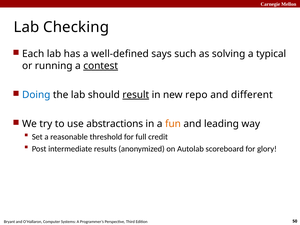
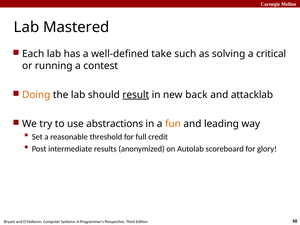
Checking: Checking -> Mastered
says: says -> take
typical: typical -> critical
contest underline: present -> none
Doing colour: blue -> orange
repo: repo -> back
different: different -> attacklab
